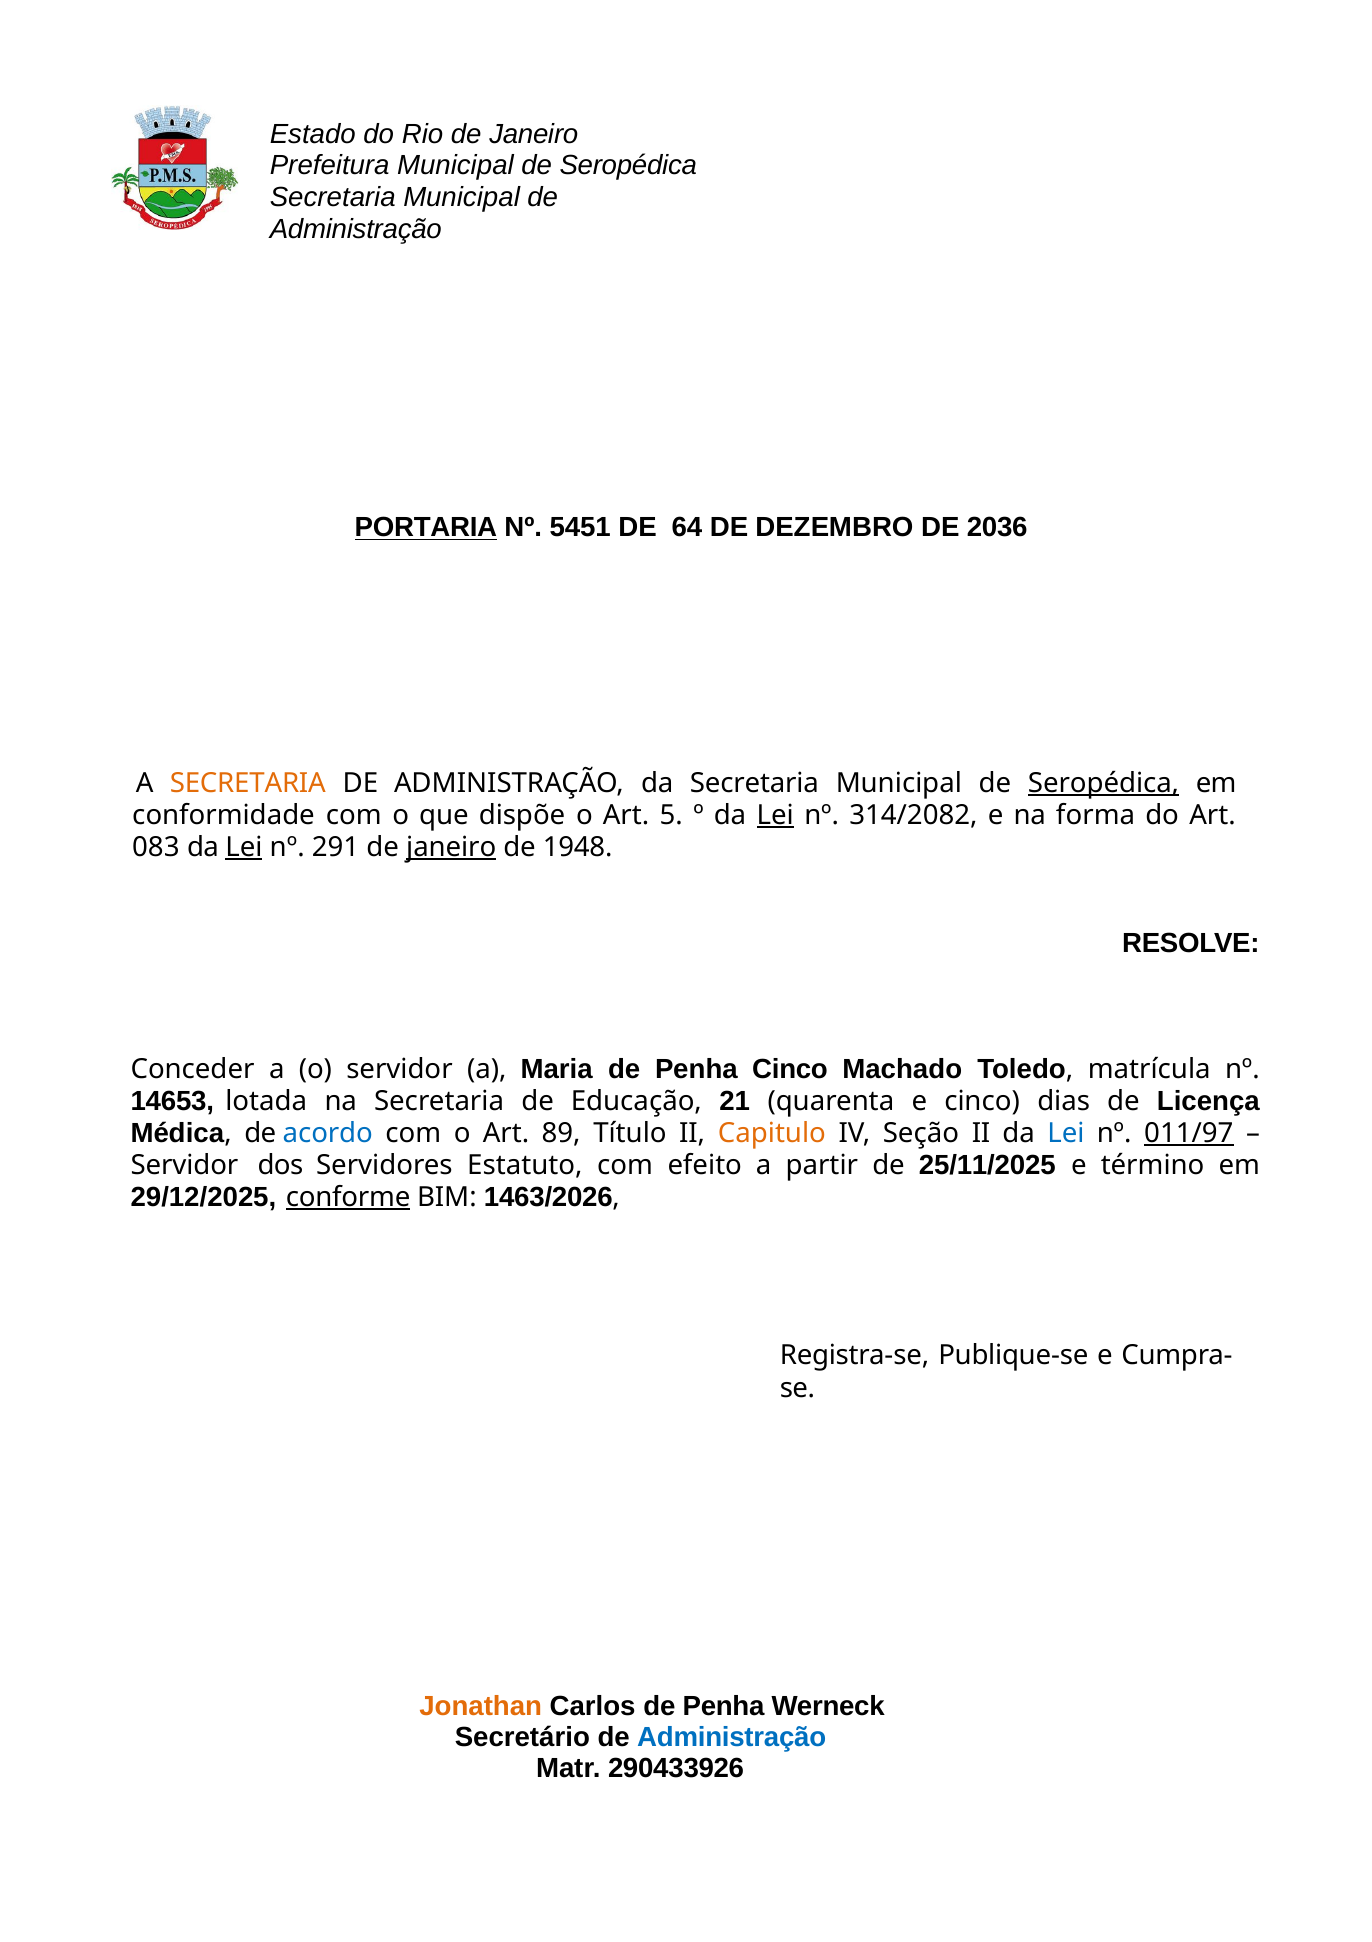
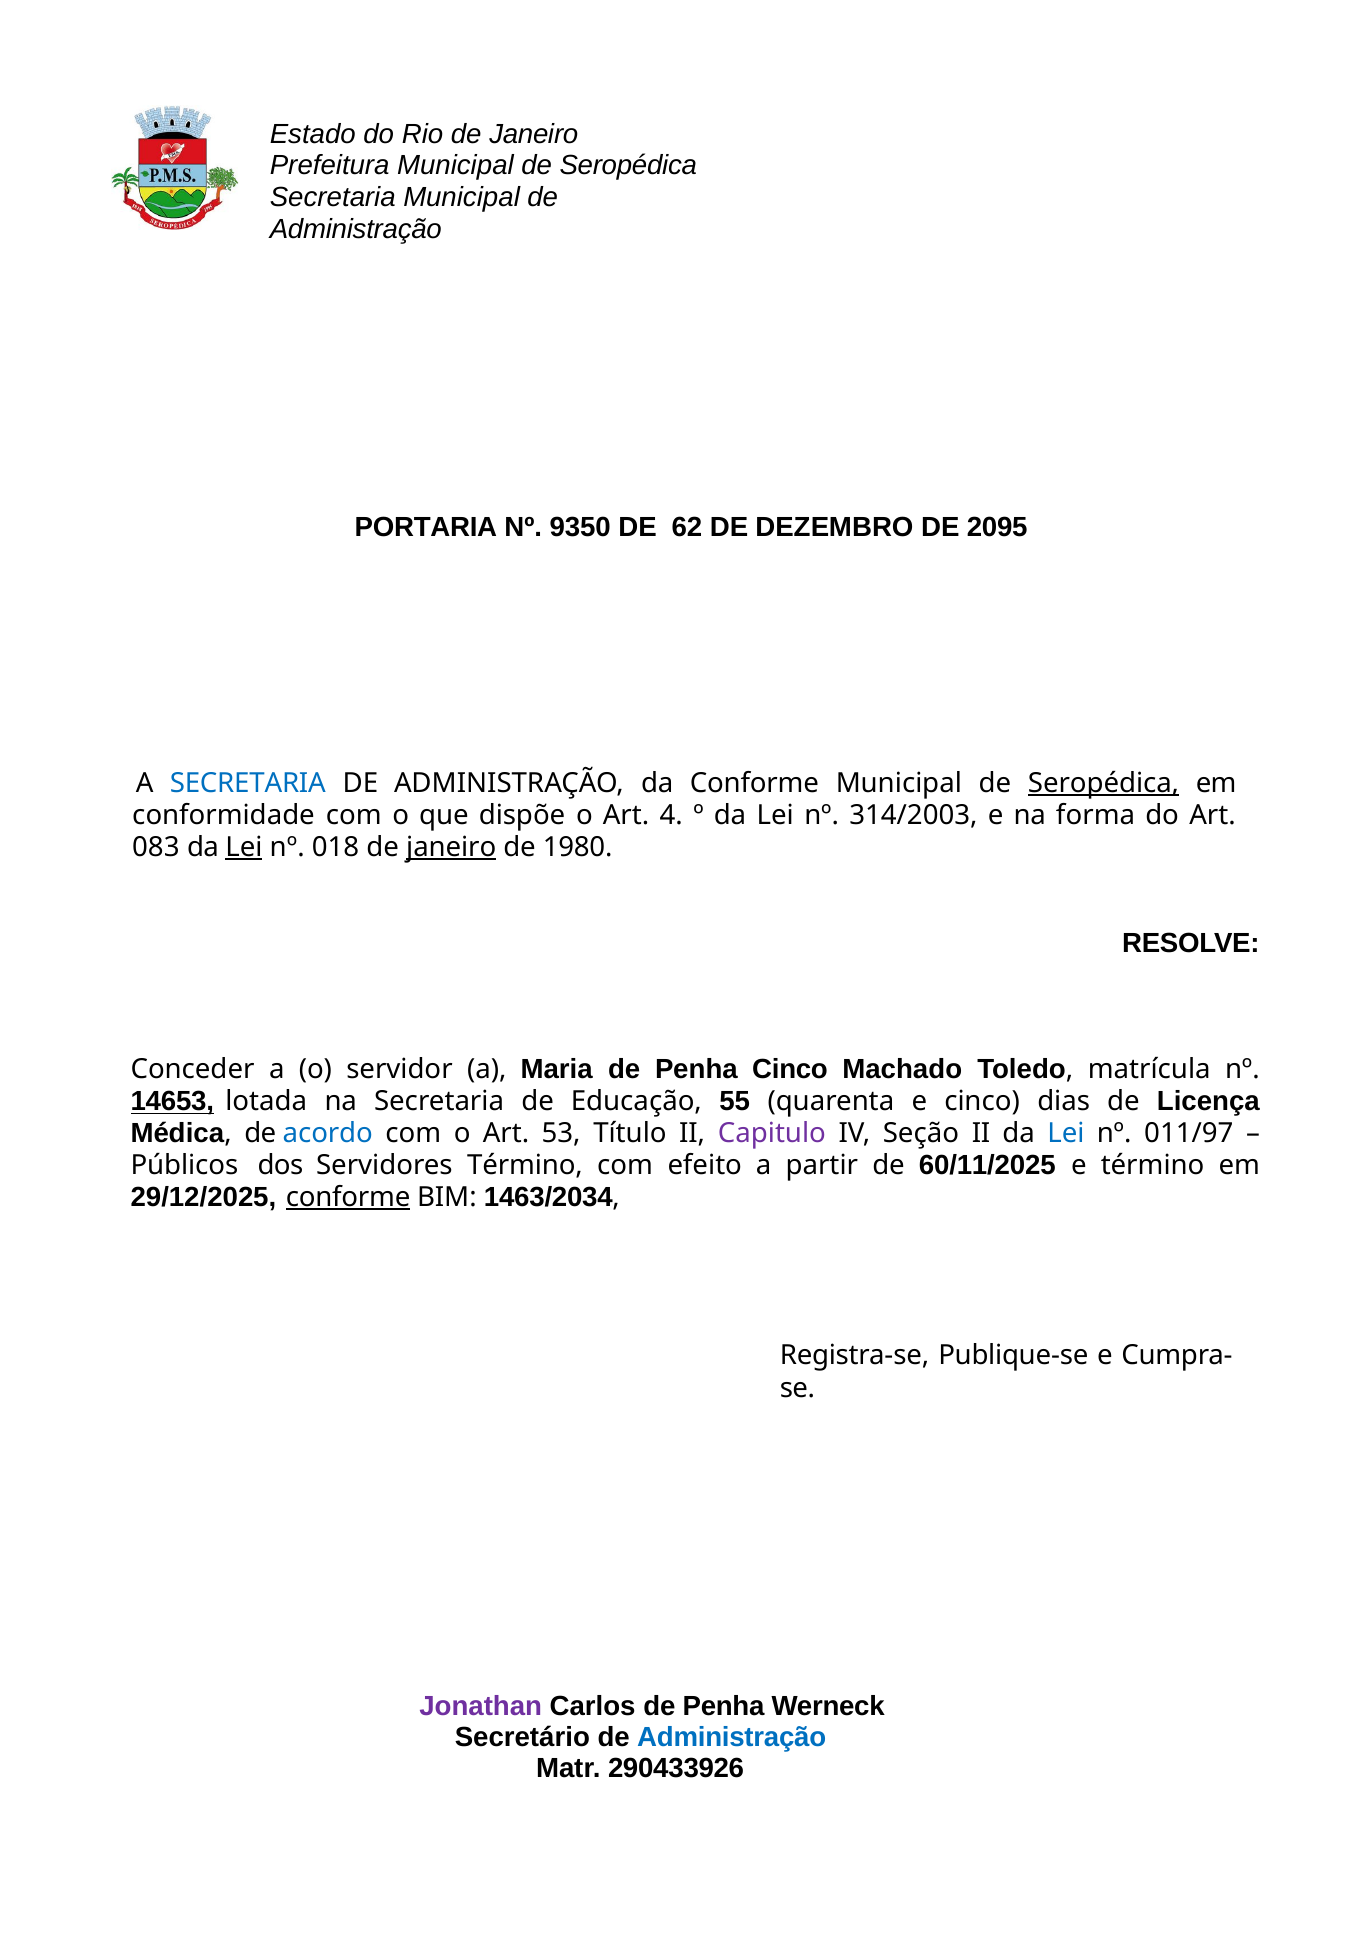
PORTARIA underline: present -> none
5451: 5451 -> 9350
64: 64 -> 62
2036: 2036 -> 2095
SECRETARIA at (248, 783) colour: orange -> blue
da Secretaria: Secretaria -> Conforme
5: 5 -> 4
Lei at (775, 815) underline: present -> none
314/2082: 314/2082 -> 314/2003
291: 291 -> 018
1948: 1948 -> 1980
14653 underline: none -> present
21: 21 -> 55
89: 89 -> 53
Capitulo colour: orange -> purple
011/97 underline: present -> none
Servidor at (184, 1165): Servidor -> Públicos
Servidores Estatuto: Estatuto -> Término
25/11/2025: 25/11/2025 -> 60/11/2025
1463/2026: 1463/2026 -> 1463/2034
Jonathan colour: orange -> purple
